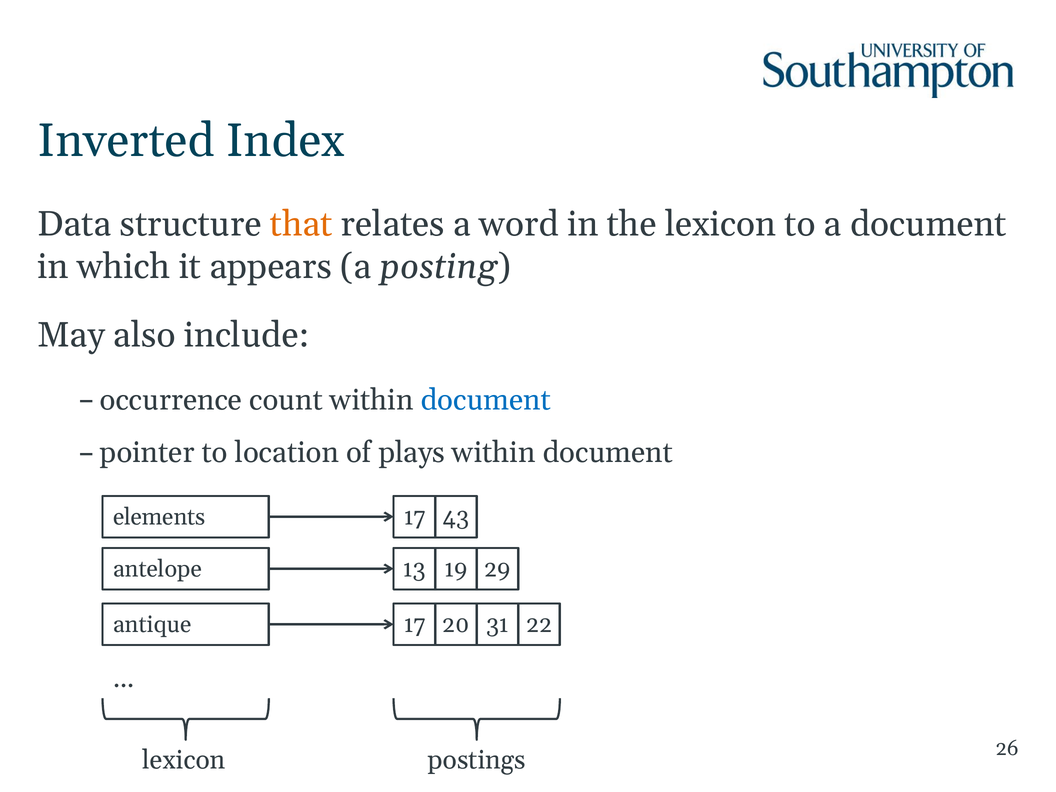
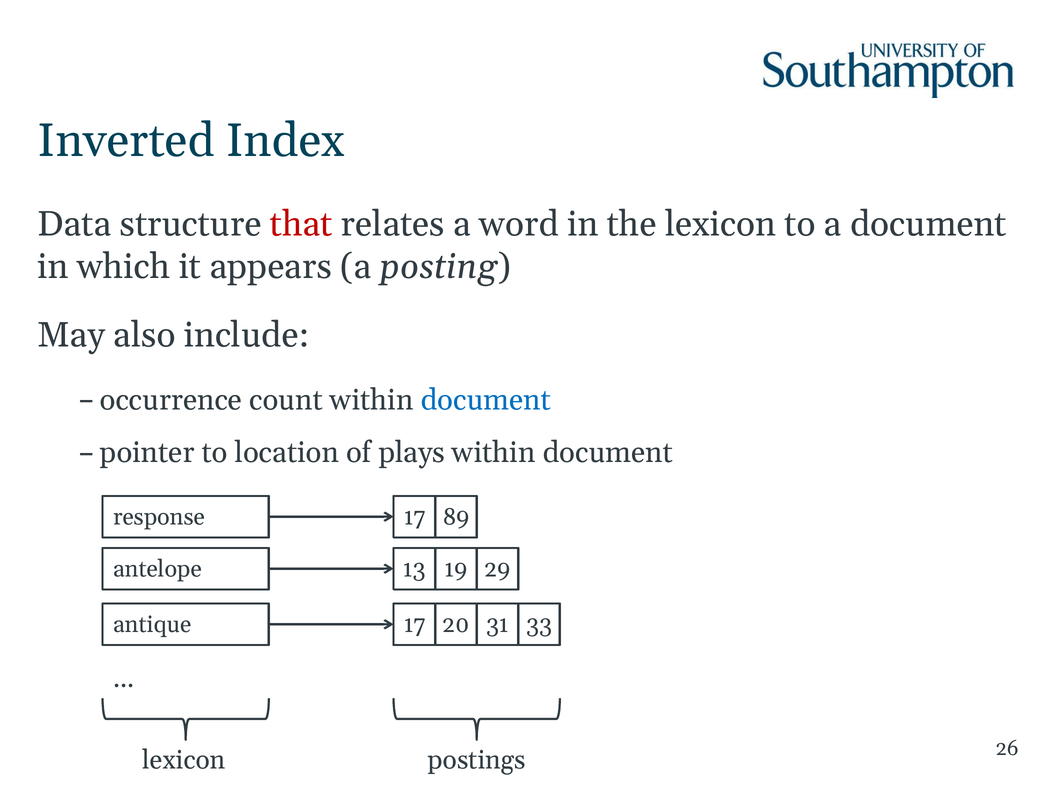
that colour: orange -> red
elements: elements -> response
43: 43 -> 89
22: 22 -> 33
